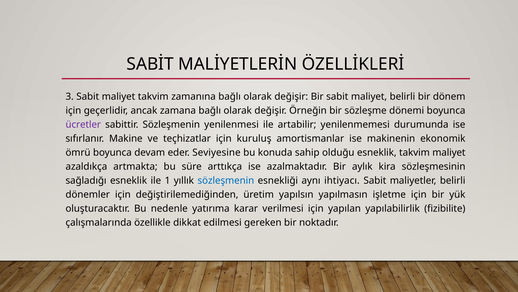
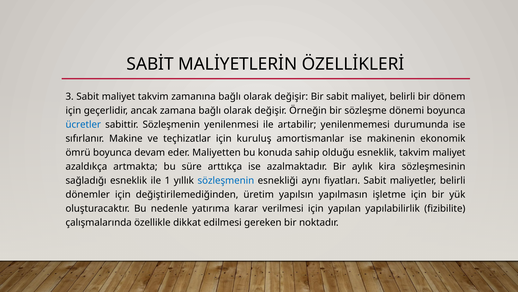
ücretler colour: purple -> blue
Seviyesine: Seviyesine -> Maliyetten
ihtiyacı: ihtiyacı -> fiyatları
